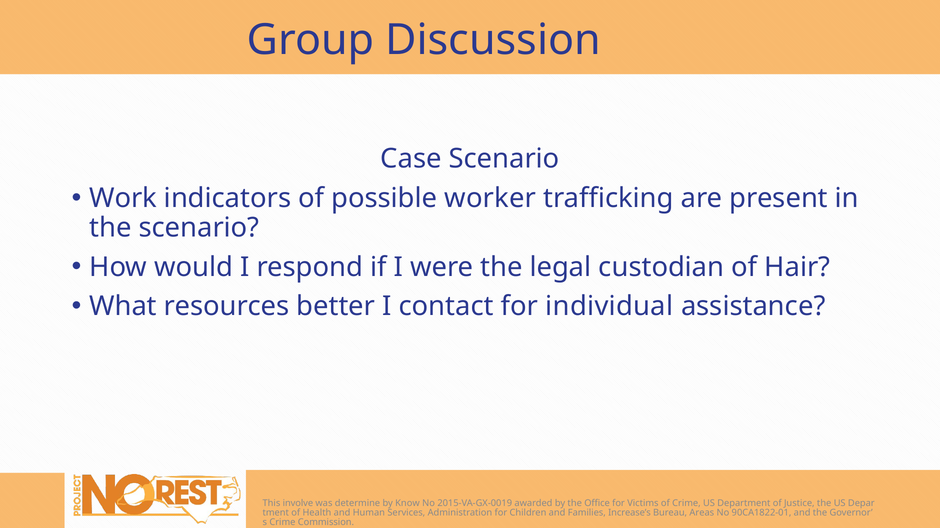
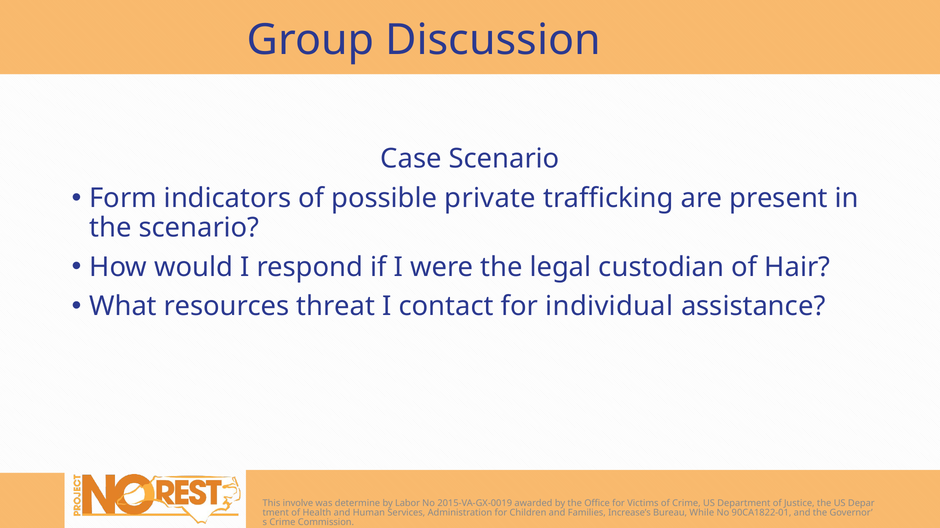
Work: Work -> Form
worker: worker -> private
better: better -> threat
Know: Know -> Labor
Areas: Areas -> While
